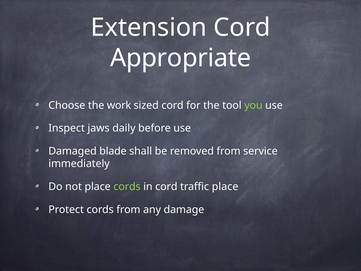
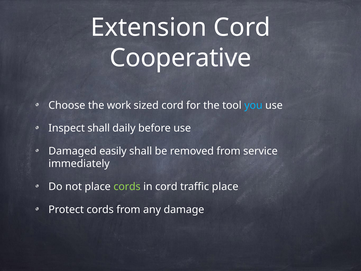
Appropriate: Appropriate -> Cooperative
you colour: light green -> light blue
Inspect jaws: jaws -> shall
blade: blade -> easily
